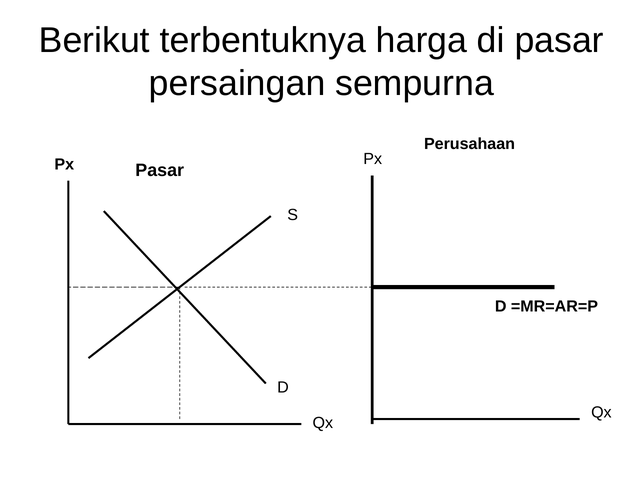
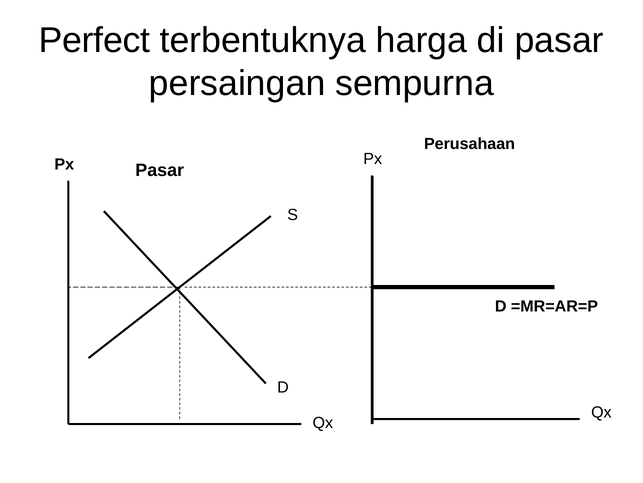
Berikut: Berikut -> Perfect
